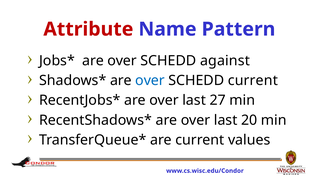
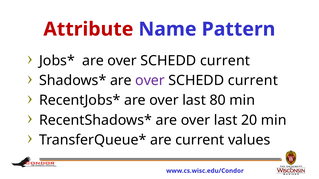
against at (225, 61): against -> current
over at (150, 81) colour: blue -> purple
27: 27 -> 80
